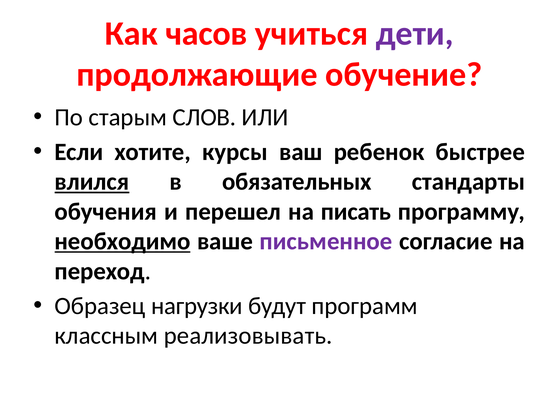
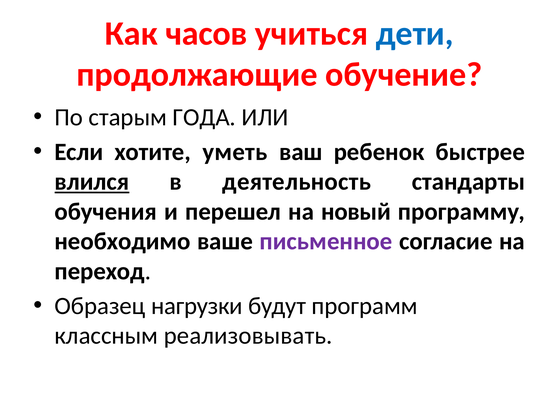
дети colour: purple -> blue
СЛОВ: СЛОВ -> ГОДА
курсы: курсы -> уметь
обязательных: обязательных -> деятельность
писать: писать -> новый
необходимо underline: present -> none
